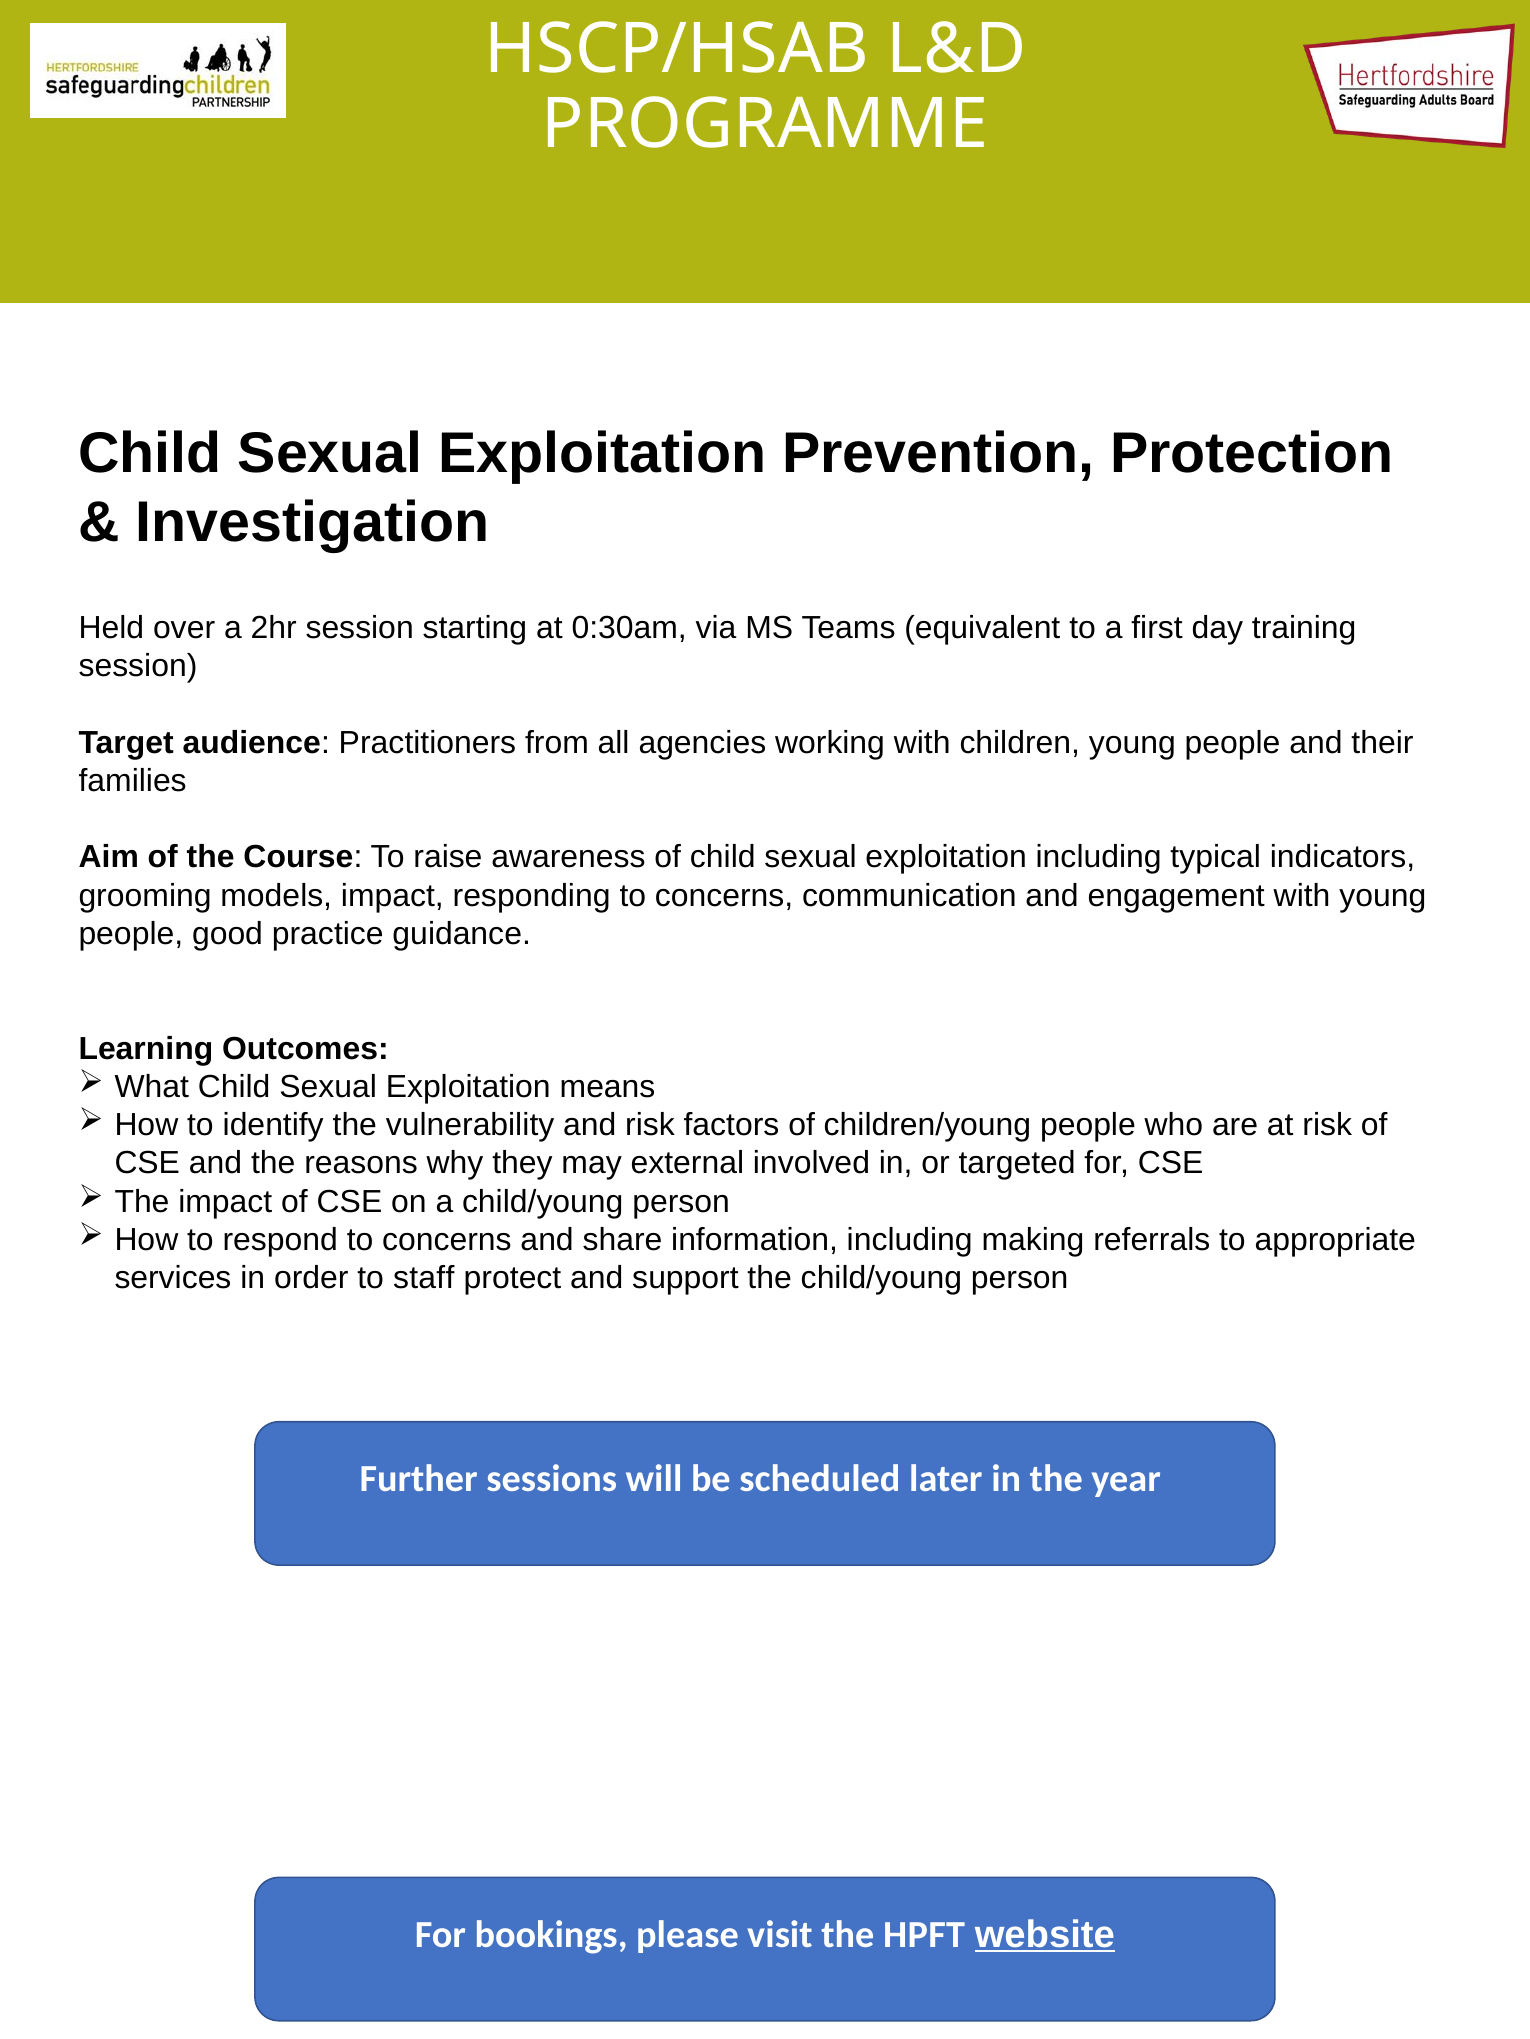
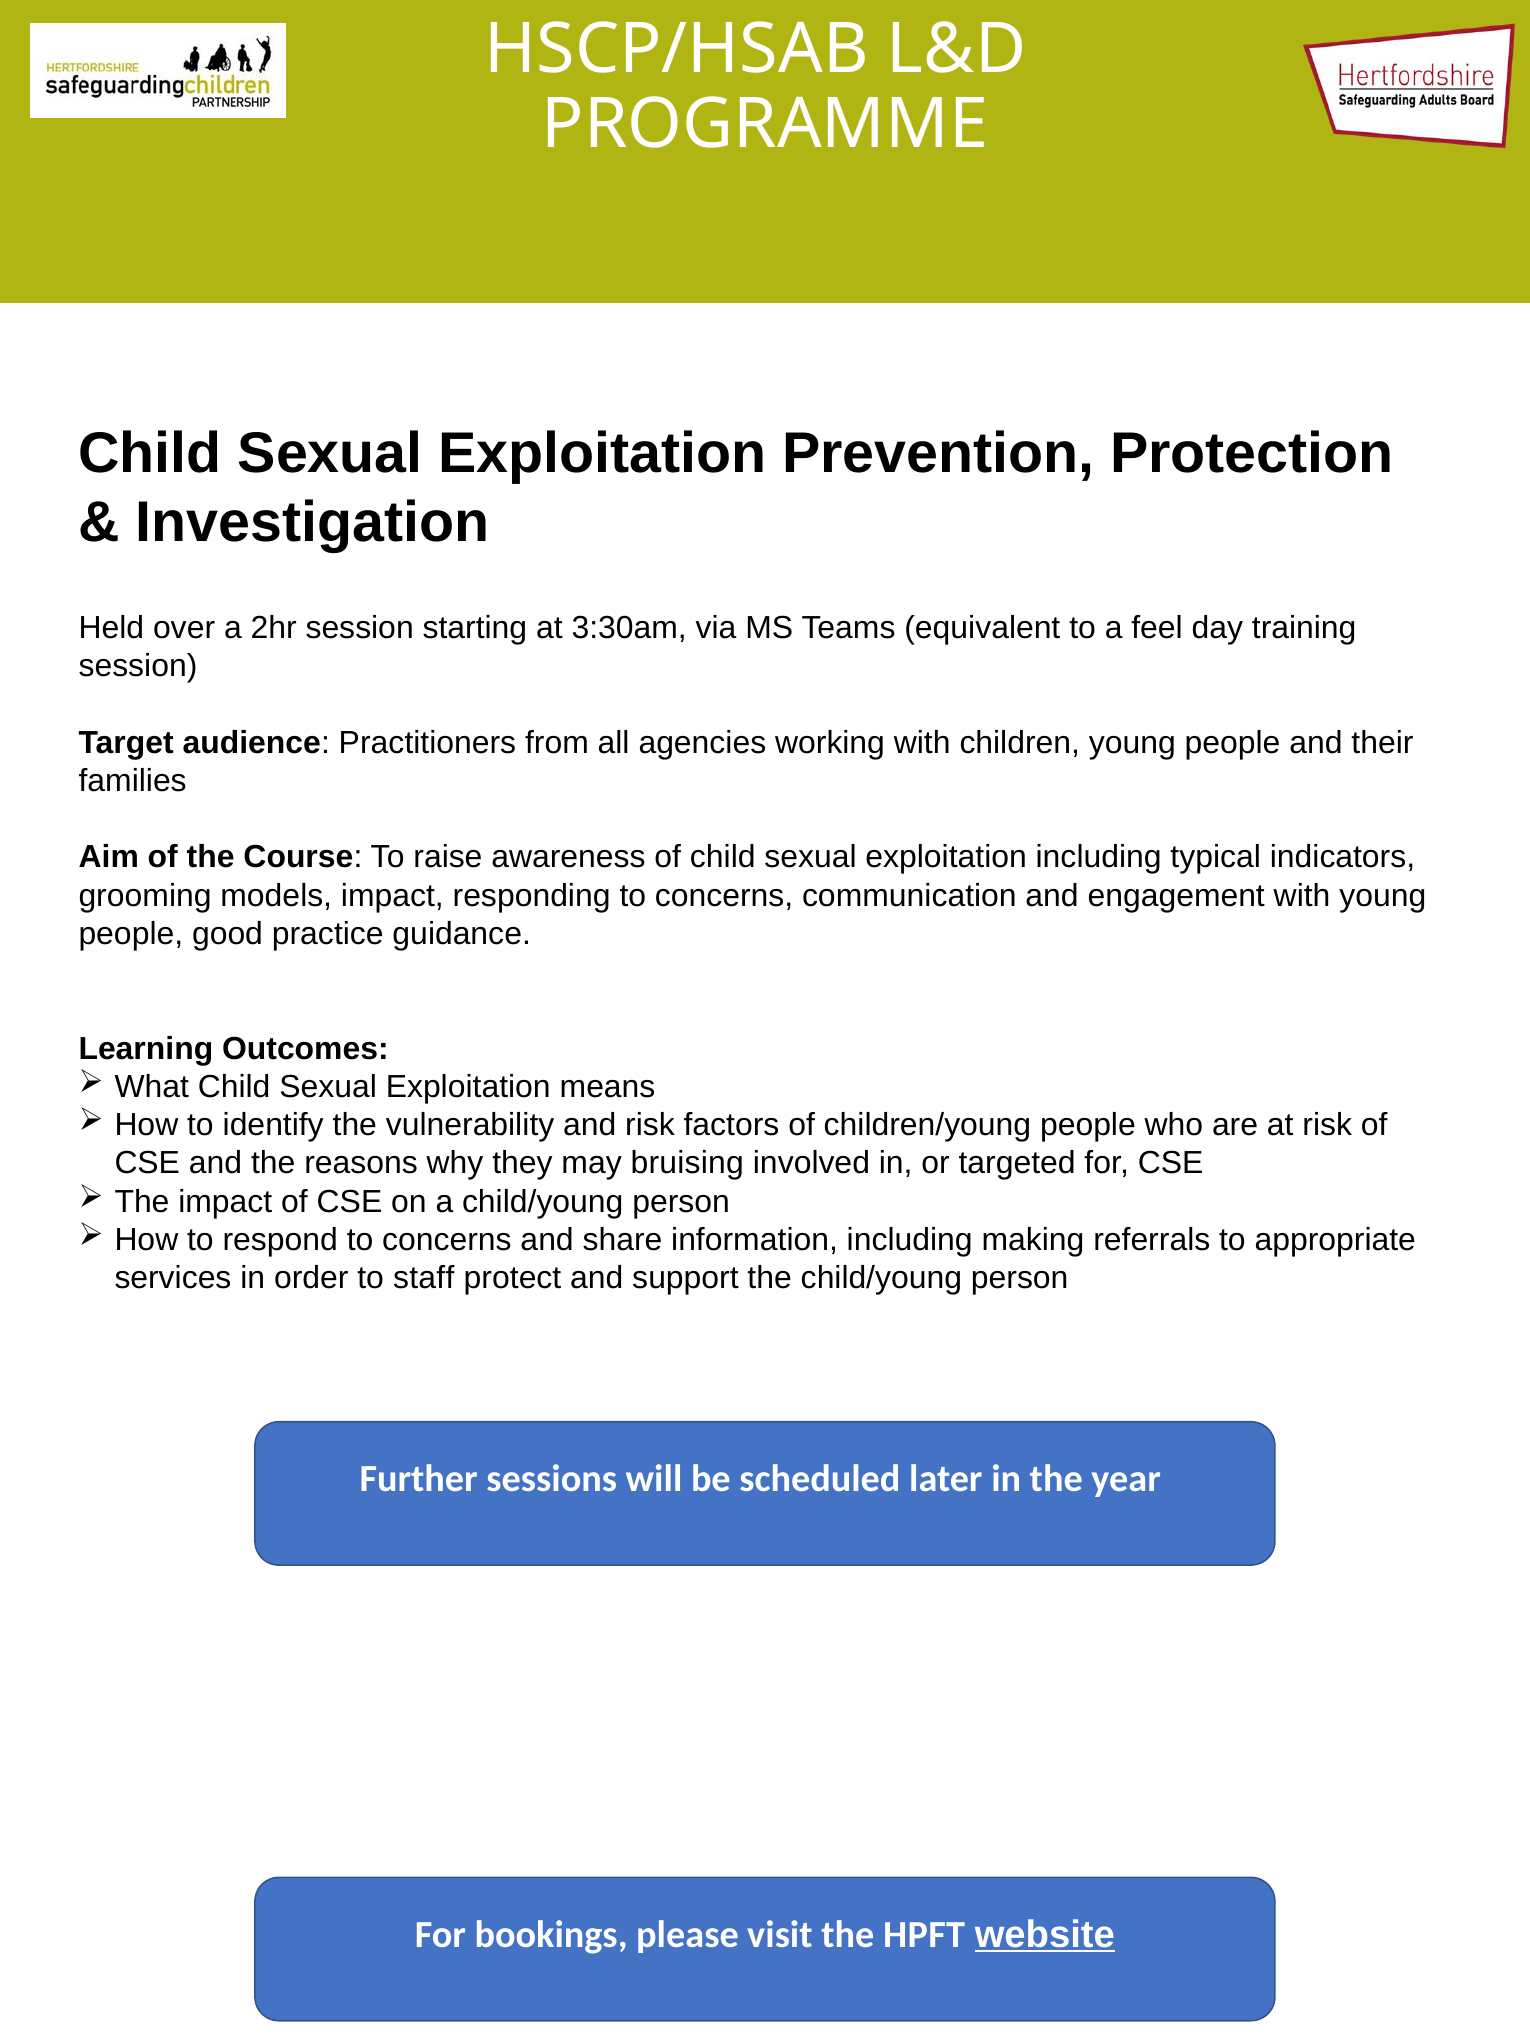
0:30am: 0:30am -> 3:30am
first: first -> feel
external: external -> bruising
